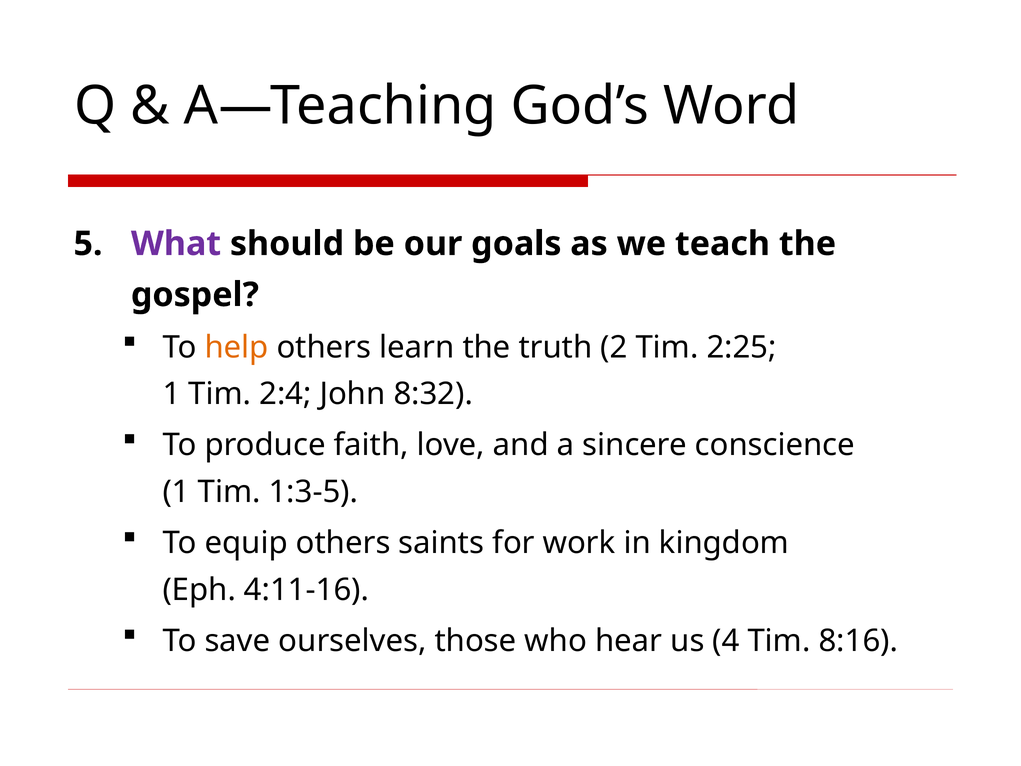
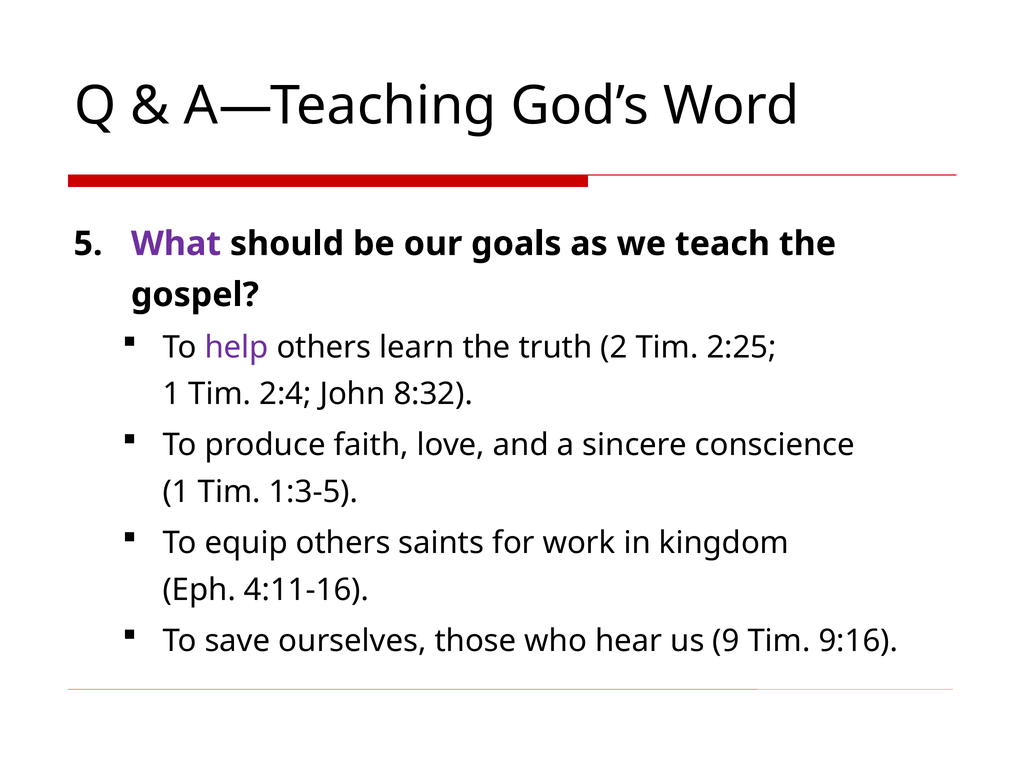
help colour: orange -> purple
4: 4 -> 9
8:16: 8:16 -> 9:16
